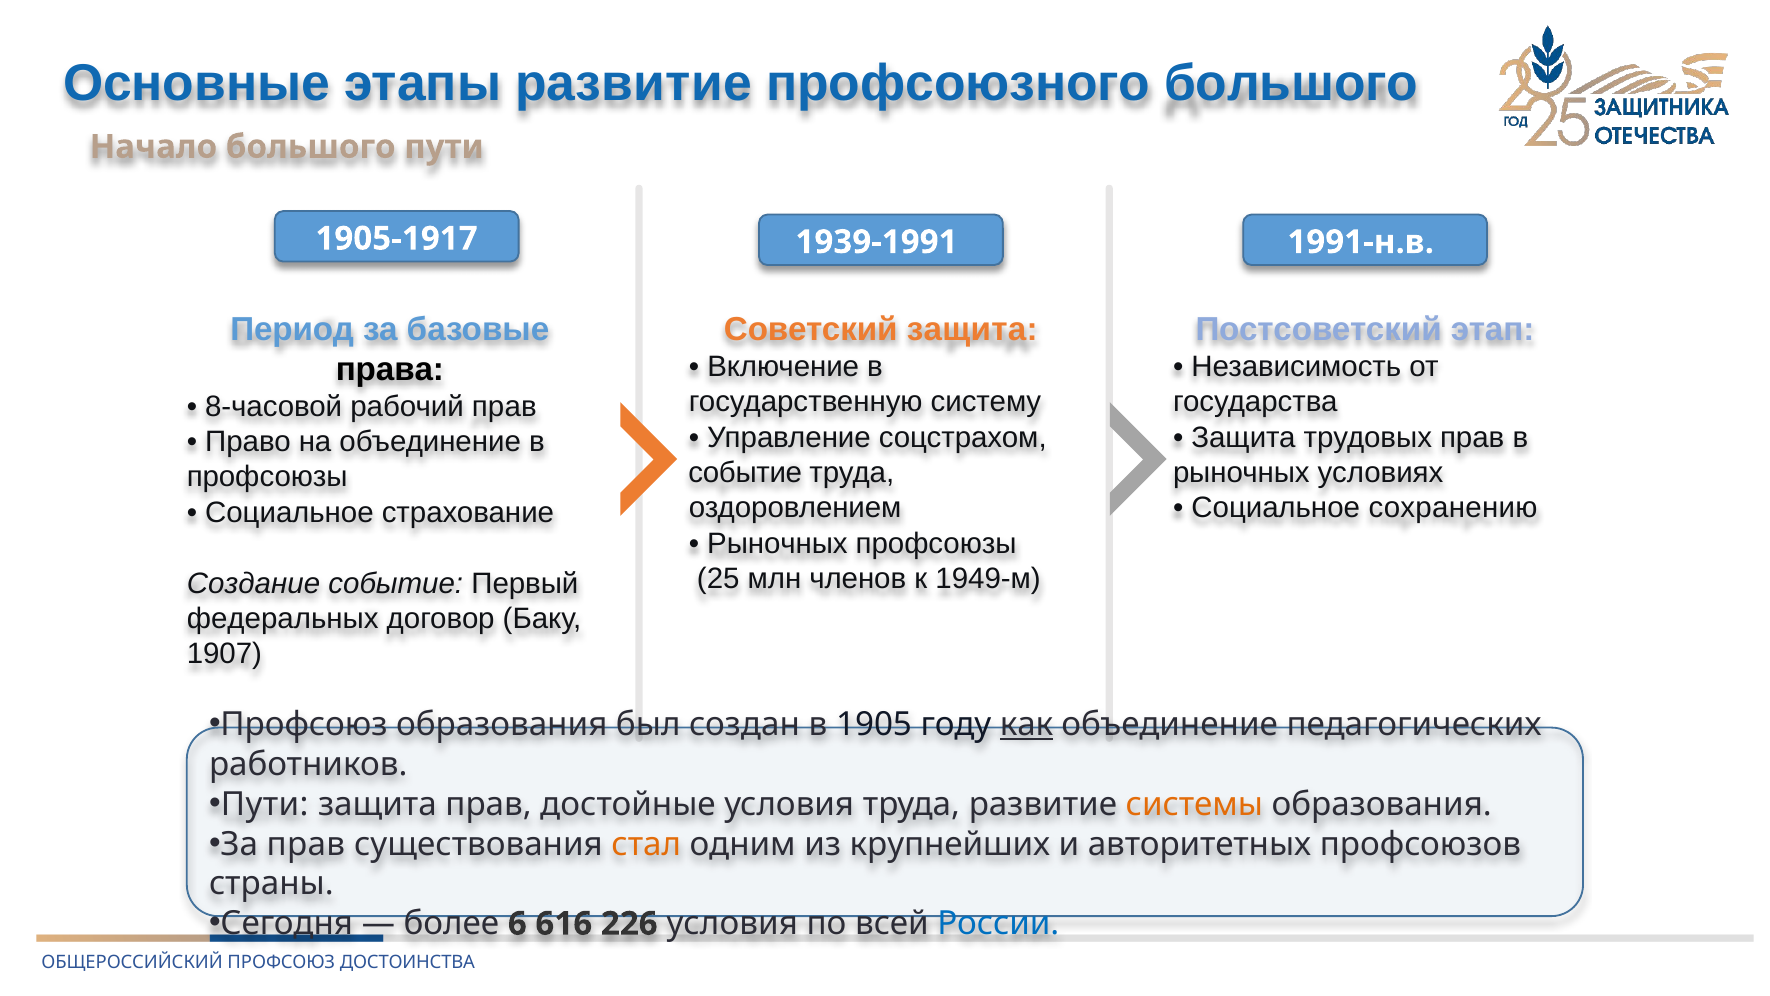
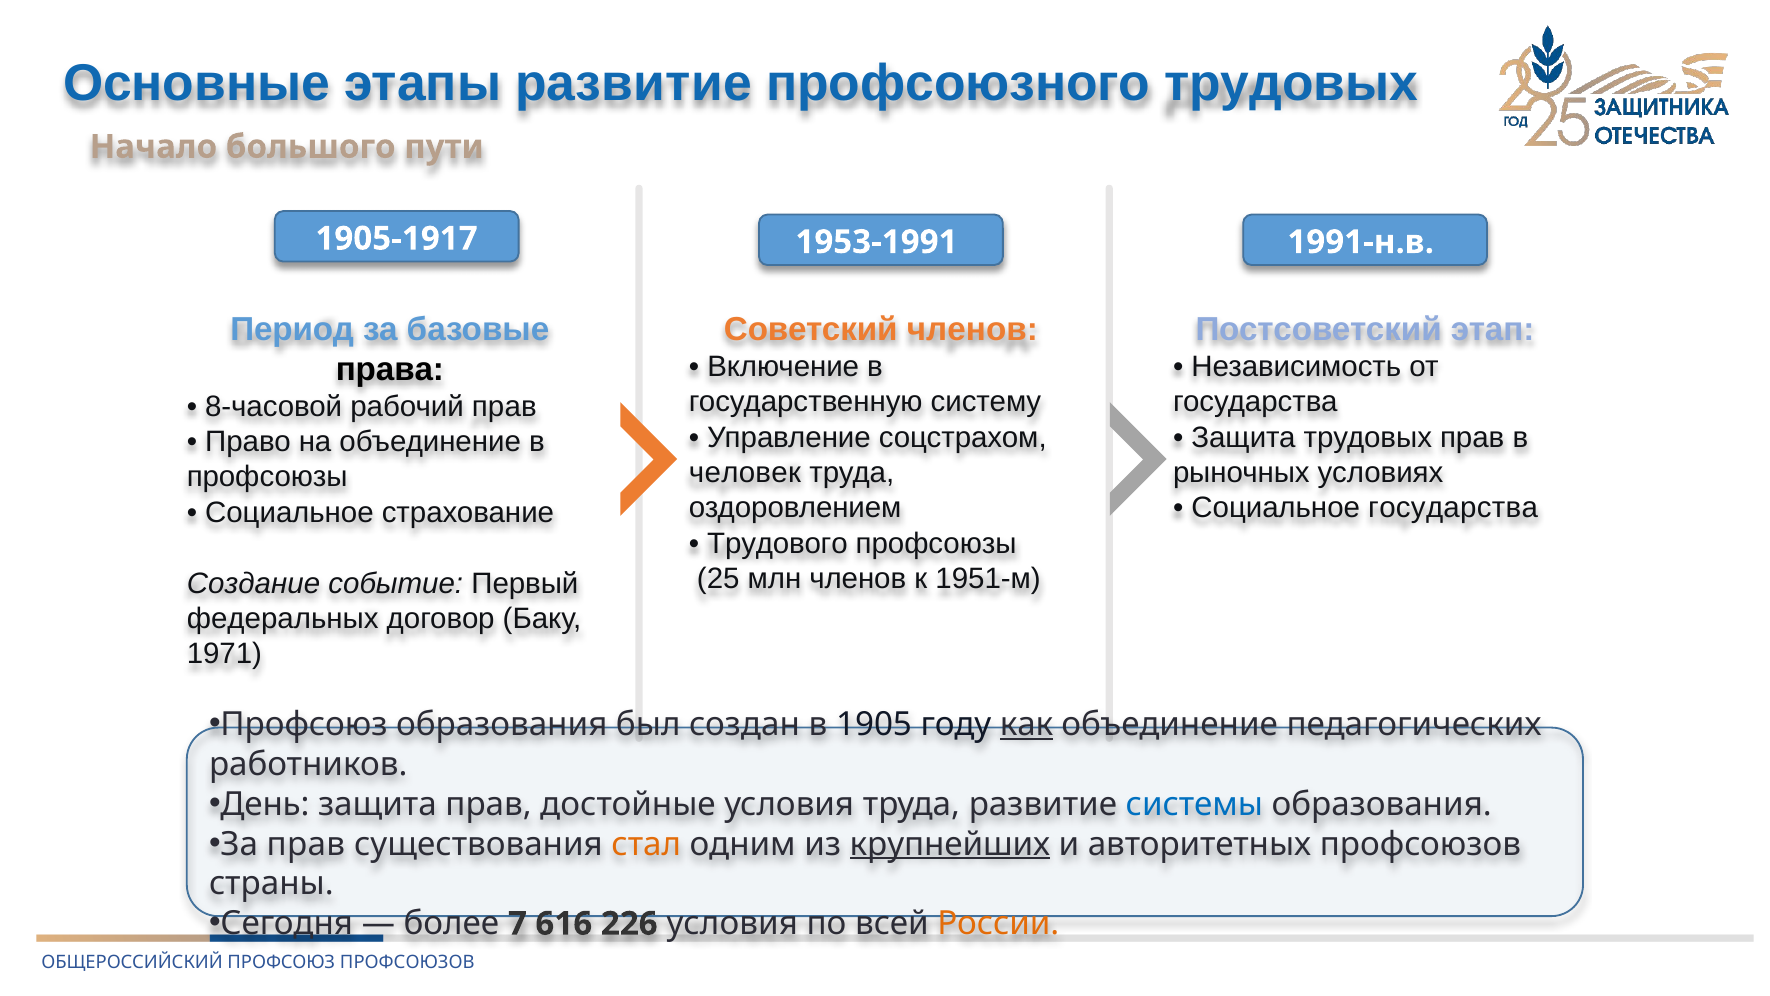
профсоюзного большого: большого -> трудовых
1939-1991: 1939-1991 -> 1953-1991
Советский защита: защита -> членов
событие at (745, 473): событие -> человек
Социальное сохранению: сохранению -> государства
Рыночных at (777, 543): Рыночных -> Трудового
1949-м: 1949-м -> 1951-м
1907: 1907 -> 1971
Пути at (265, 804): Пути -> День
системы colour: orange -> blue
крупнейших underline: none -> present
6: 6 -> 7
России colour: blue -> orange
ПРОФСОЮЗ ДОСТОИНСТВА: ДОСТОИНСТВА -> ПРОФСОЮЗОВ
